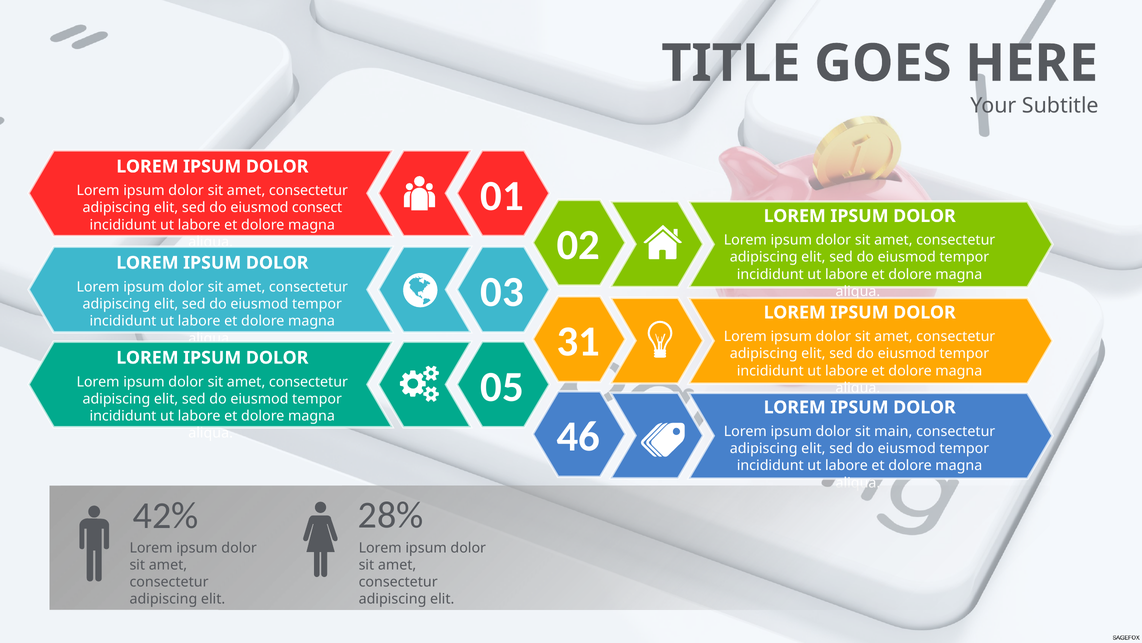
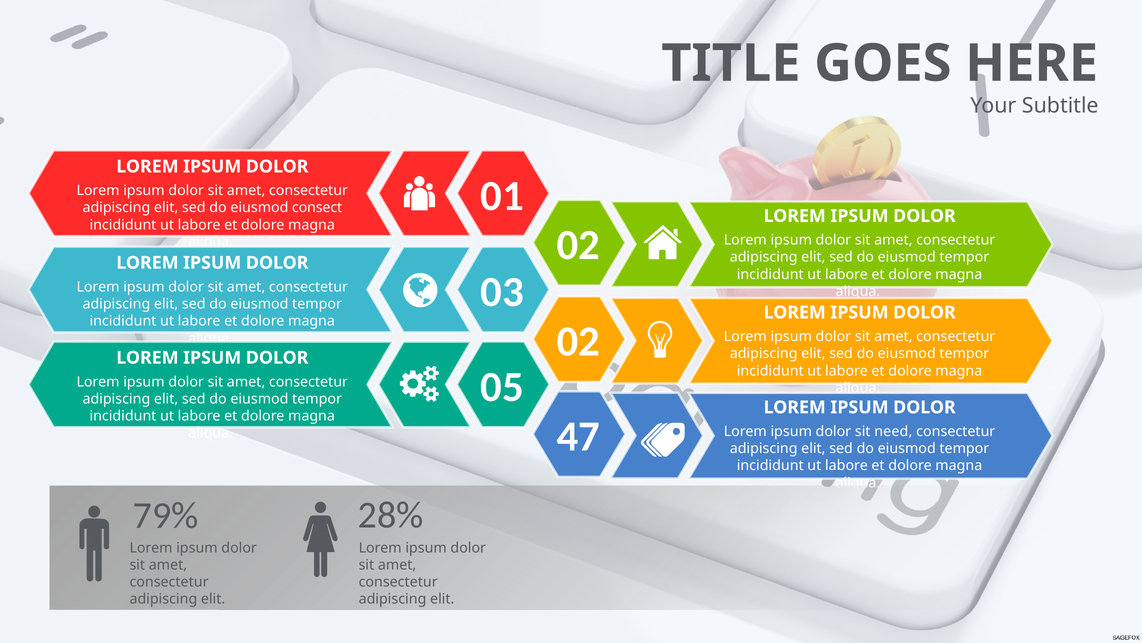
31 at (578, 341): 31 -> 02
main: main -> need
46: 46 -> 47
42%: 42% -> 79%
